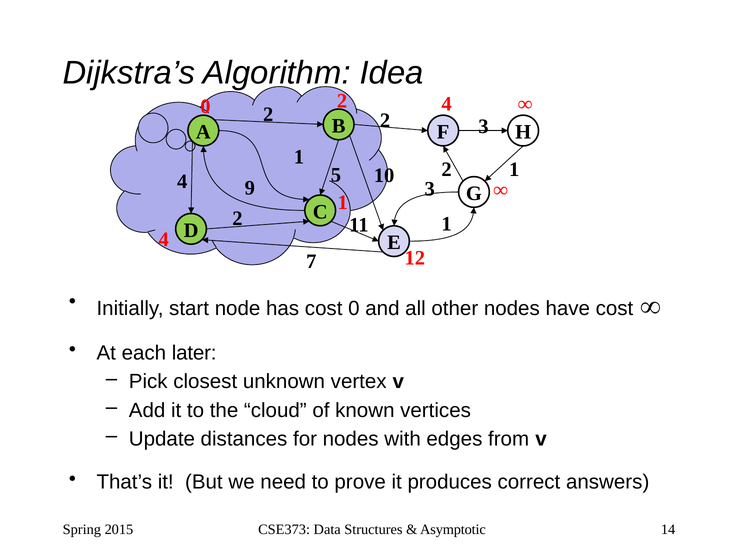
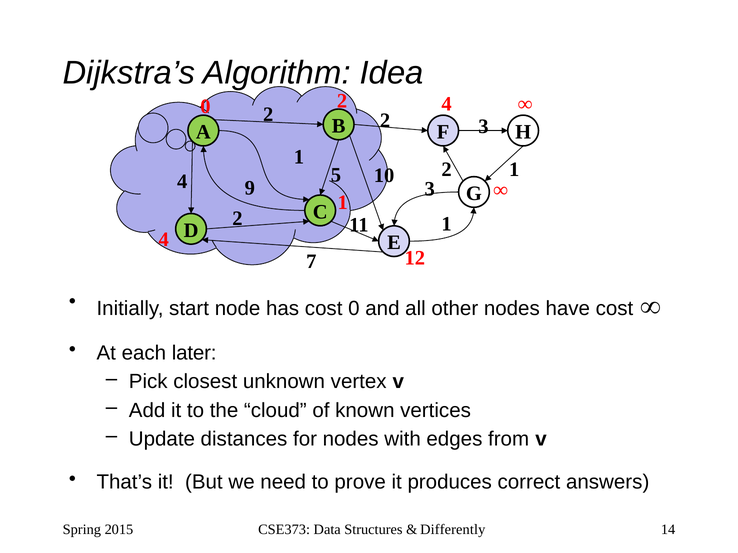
Asymptotic: Asymptotic -> Differently
